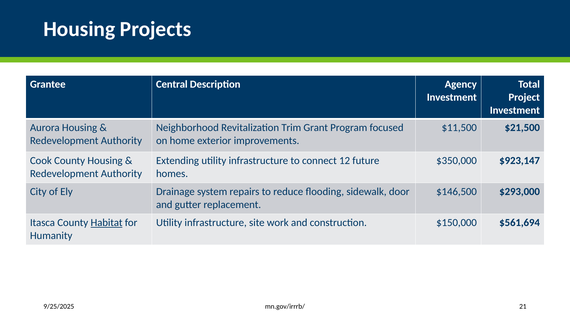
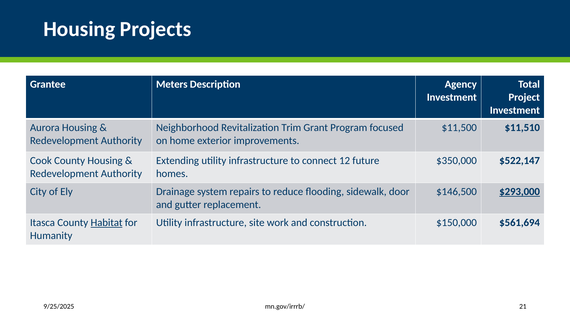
Central: Central -> Meters
$21,500: $21,500 -> $11,510
$923,147: $923,147 -> $522,147
$293,000 underline: none -> present
